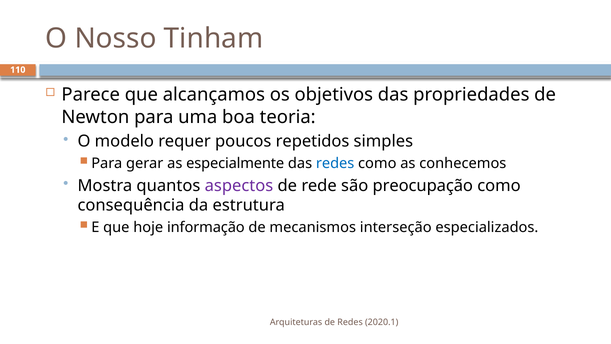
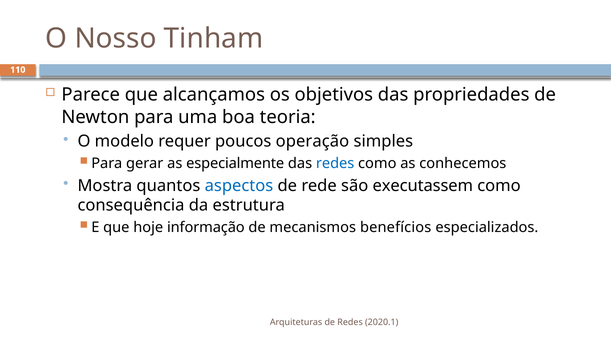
repetidos: repetidos -> operação
aspectos colour: purple -> blue
preocupação: preocupação -> executassem
interseção: interseção -> benefícios
